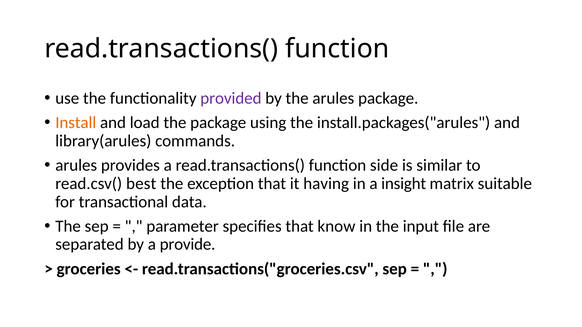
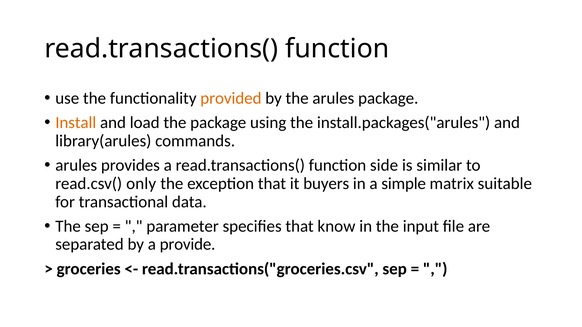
provided colour: purple -> orange
best: best -> only
having: having -> buyers
insight: insight -> simple
